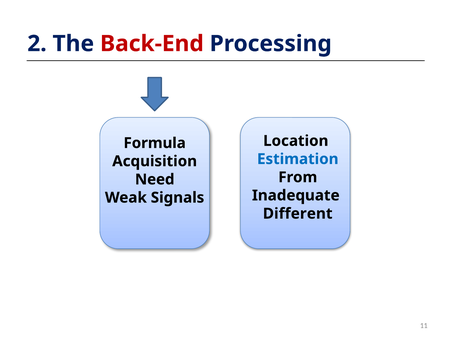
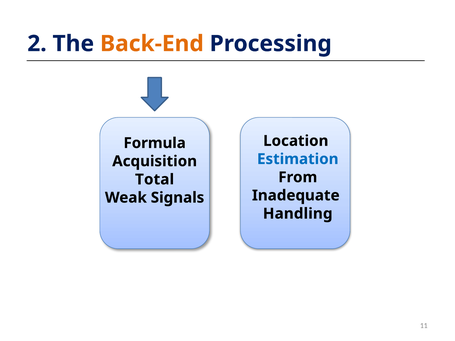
Back-End colour: red -> orange
Need: Need -> Total
Different: Different -> Handling
